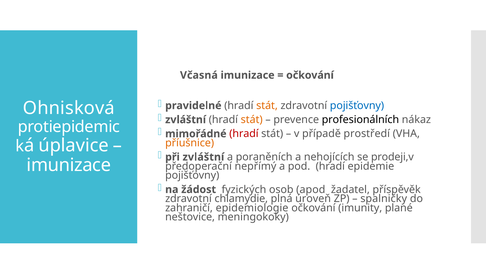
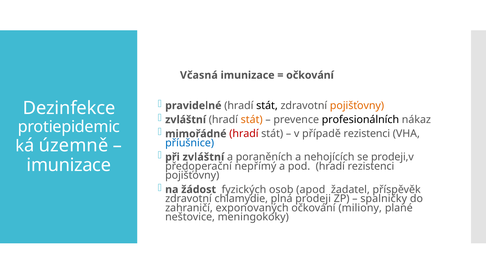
stát at (267, 105) colour: orange -> black
pojišťovny at (357, 105) colour: blue -> orange
Ohnisková: Ohnisková -> Dezinfekce
případě prostředí: prostředí -> rezistenci
příušnice colour: orange -> blue
úplavice: úplavice -> územně
hradí epidemie: epidemie -> rezistenci
úroveň: úroveň -> prodeji
epidemiologie: epidemiologie -> exponovaných
imunity: imunity -> miliony
